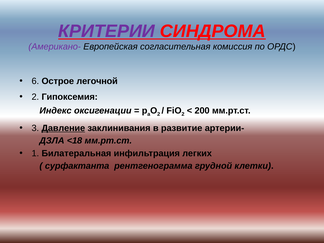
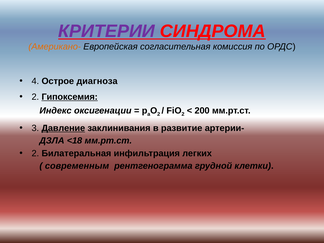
Американо- colour: purple -> orange
6: 6 -> 4
легочной: легочной -> диагноза
Гипоксемия underline: none -> present
1 at (35, 153): 1 -> 2
сурфактанта: сурфактанта -> современным
